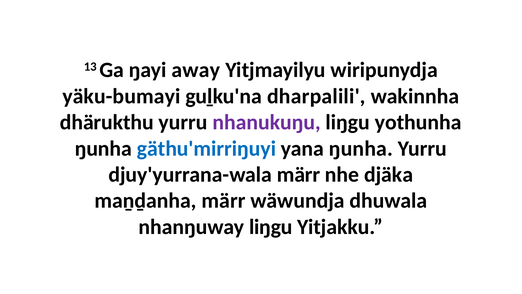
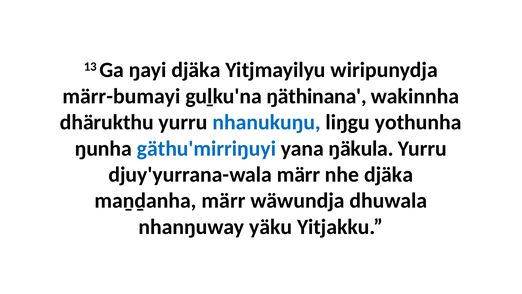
ŋayi away: away -> djäka
yäku-bumayi: yäku-bumayi -> märr-bumayi
dharpalili: dharpalili -> ŋäthinana
nhanukuŋu colour: purple -> blue
yana ŋunha: ŋunha -> ŋäkula
nhanŋuway liŋgu: liŋgu -> yäku
